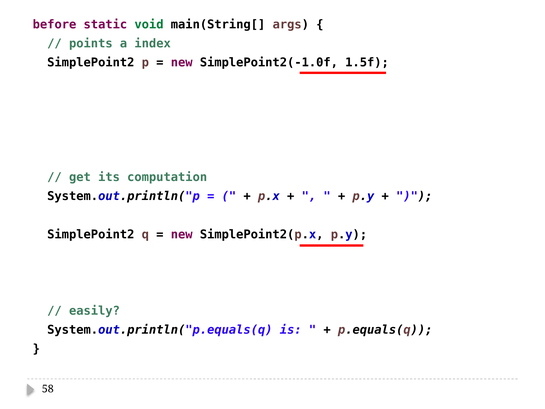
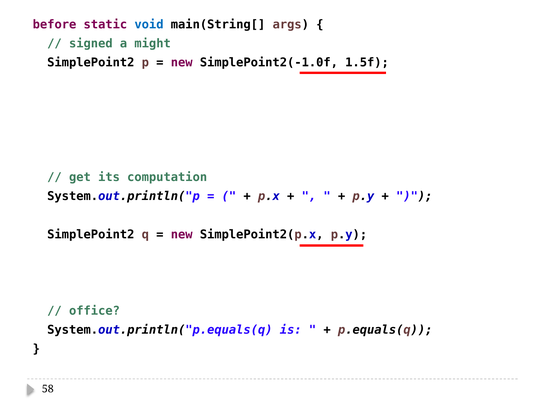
void colour: green -> blue
points: points -> signed
index: index -> might
easily: easily -> office
